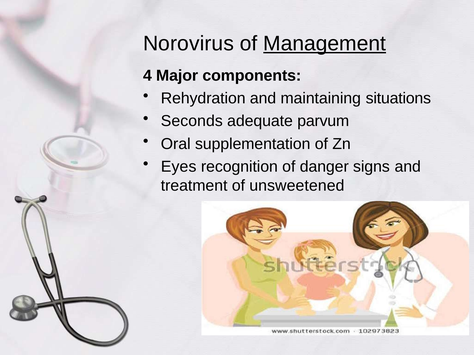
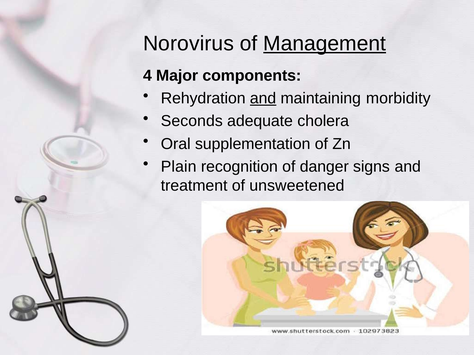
and at (263, 99) underline: none -> present
situations: situations -> morbidity
parvum: parvum -> cholera
Eyes: Eyes -> Plain
